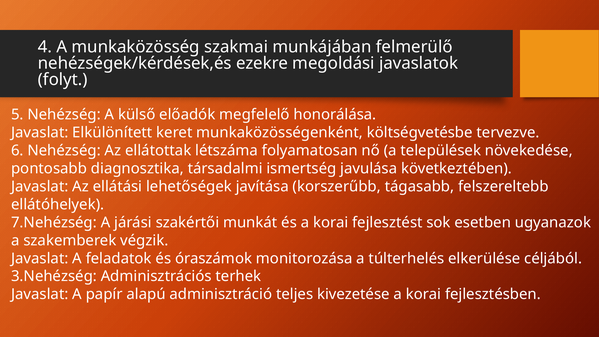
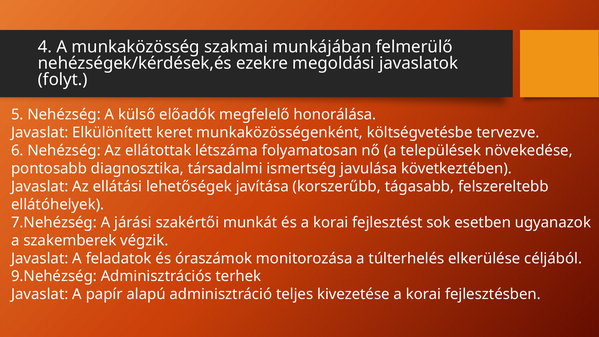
3.Nehézség: 3.Nehézség -> 9.Nehézség
